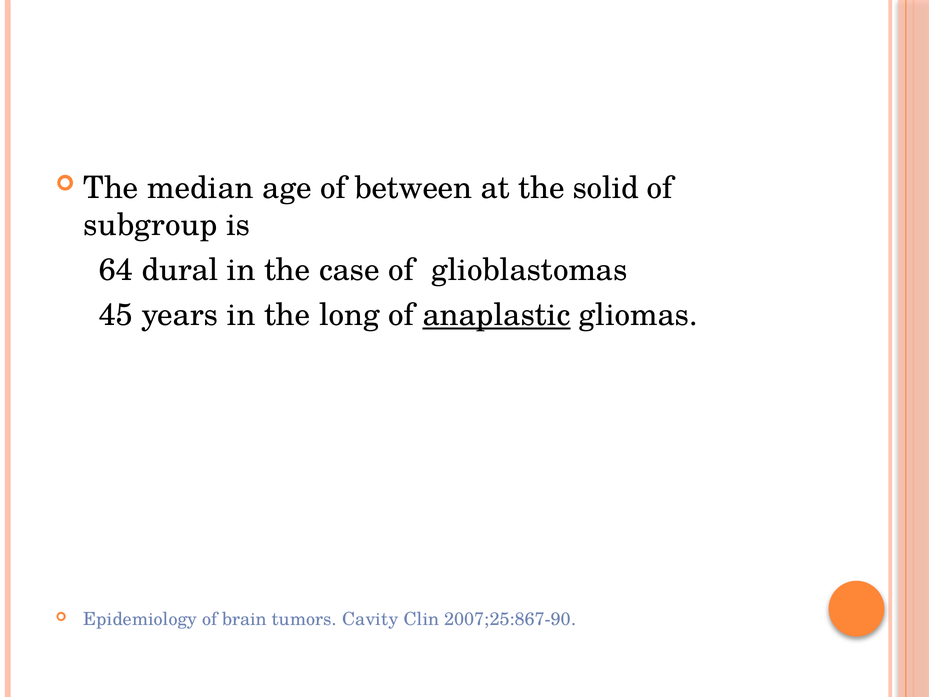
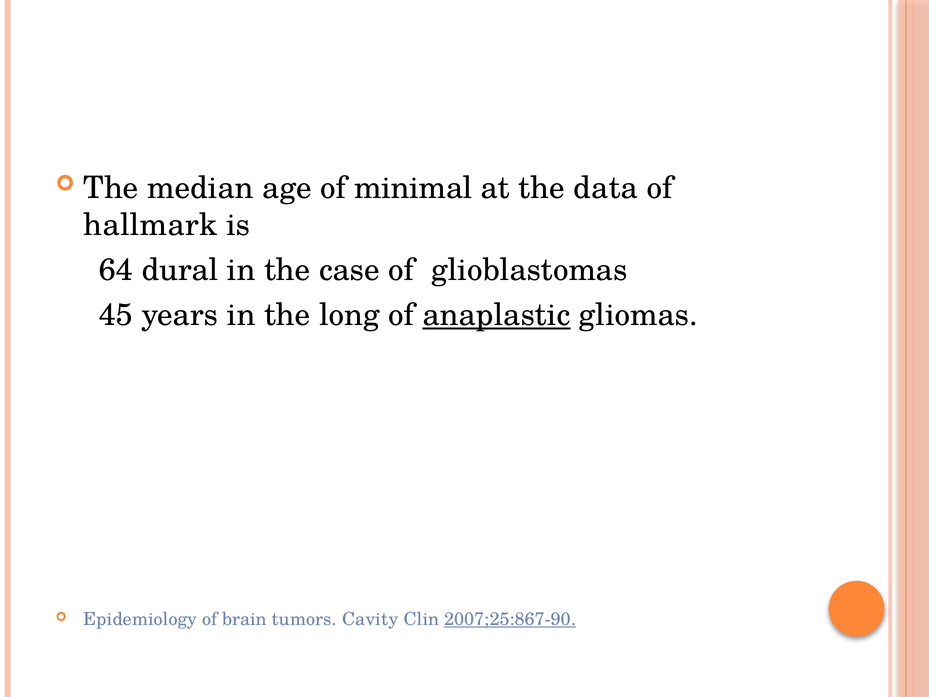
between: between -> minimal
solid: solid -> data
subgroup: subgroup -> hallmark
2007;25:867-90 underline: none -> present
